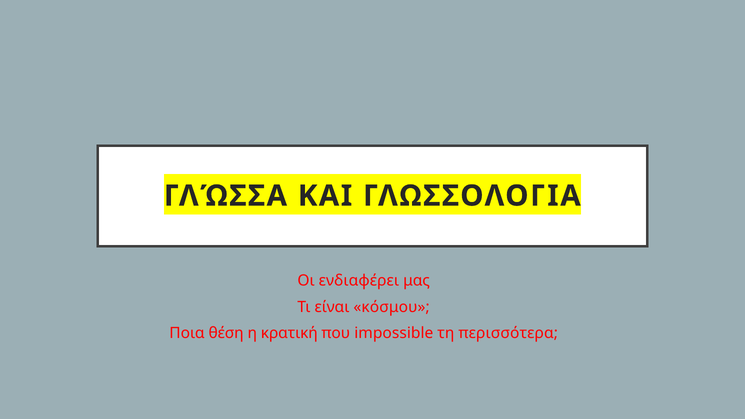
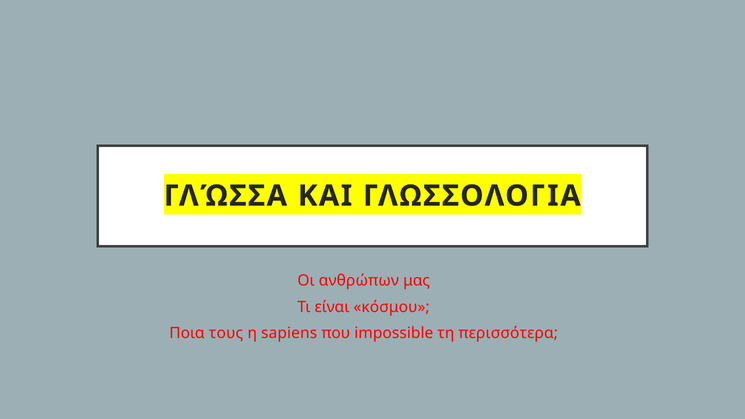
ενδιαφέρει: ενδιαφέρει -> ανθρώπων
θέση: θέση -> τους
κρατική: κρατική -> sapiens
